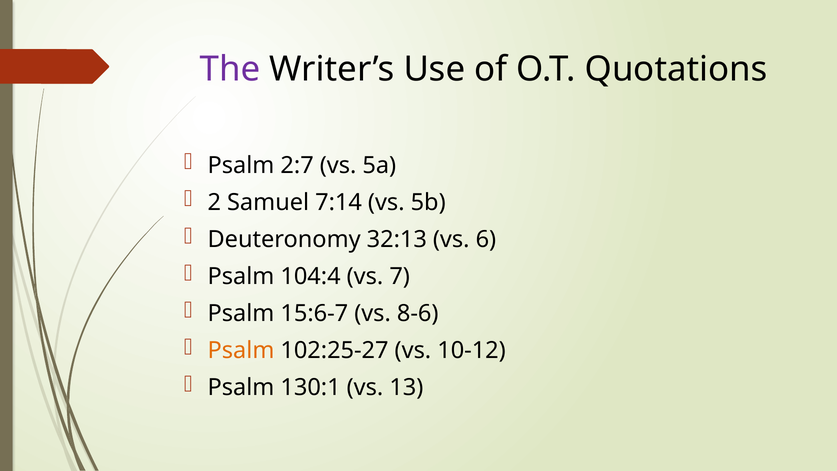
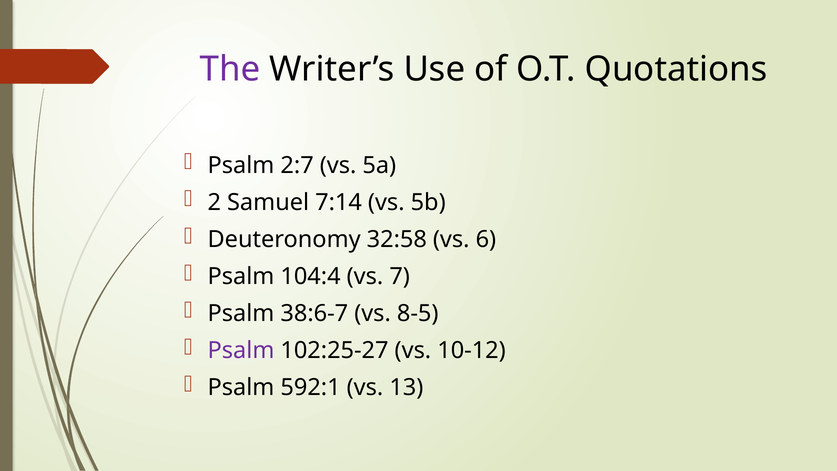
32:13: 32:13 -> 32:58
15:6-7: 15:6-7 -> 38:6-7
8-6: 8-6 -> 8-5
Psalm at (241, 350) colour: orange -> purple
130:1: 130:1 -> 592:1
